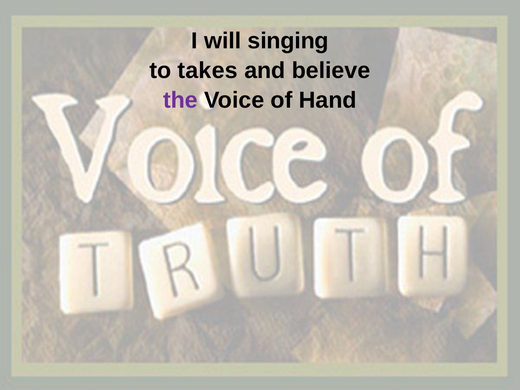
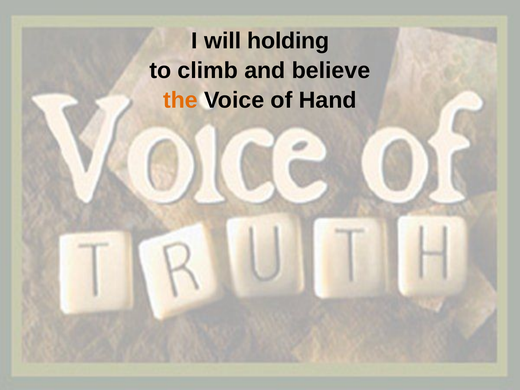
singing: singing -> holding
takes: takes -> climb
the colour: purple -> orange
